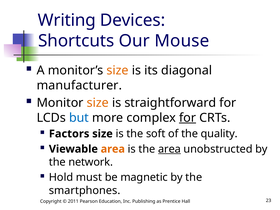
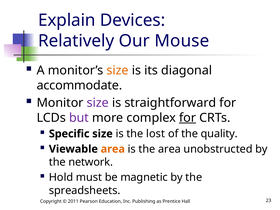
Writing: Writing -> Explain
Shortcuts: Shortcuts -> Relatively
manufacturer: manufacturer -> accommodate
size at (98, 103) colour: orange -> purple
but colour: blue -> purple
Factors: Factors -> Specific
soft: soft -> lost
area at (169, 149) underline: present -> none
smartphones: smartphones -> spreadsheets
